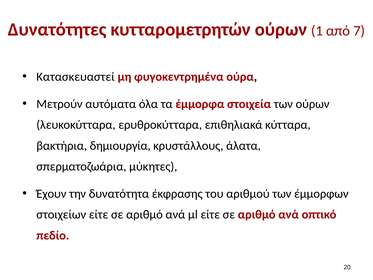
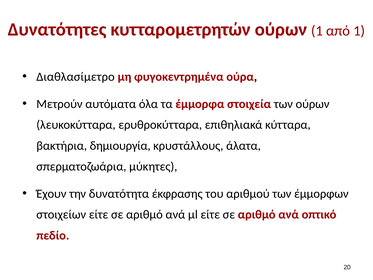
από 7: 7 -> 1
Κατασκευαστεί: Κατασκευαστεί -> Διαθλασίμετρο
